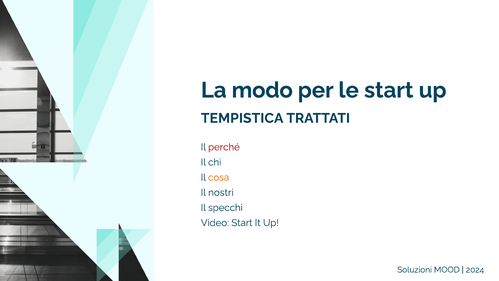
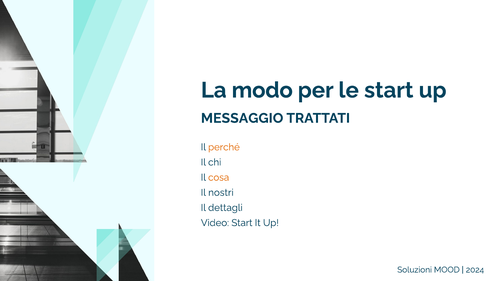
TEMPISTICA: TEMPISTICA -> MESSAGGIO
perché colour: red -> orange
specchi: specchi -> dettagli
